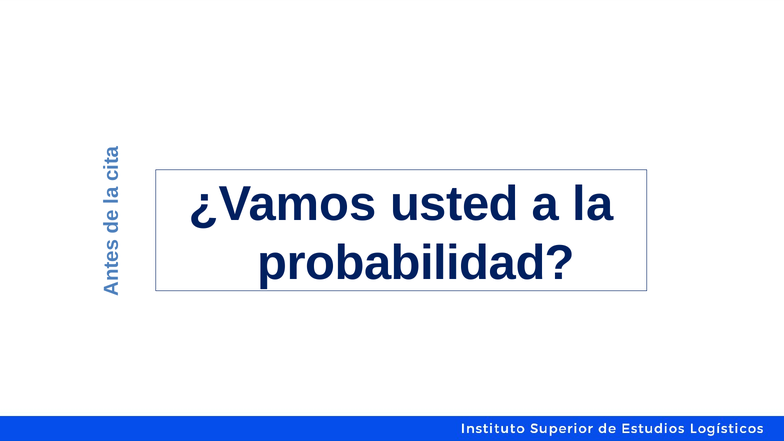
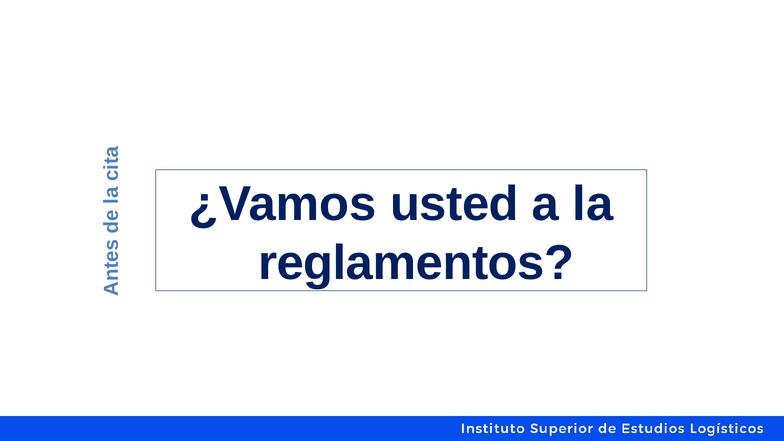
probabilidad: probabilidad -> reglamentos
